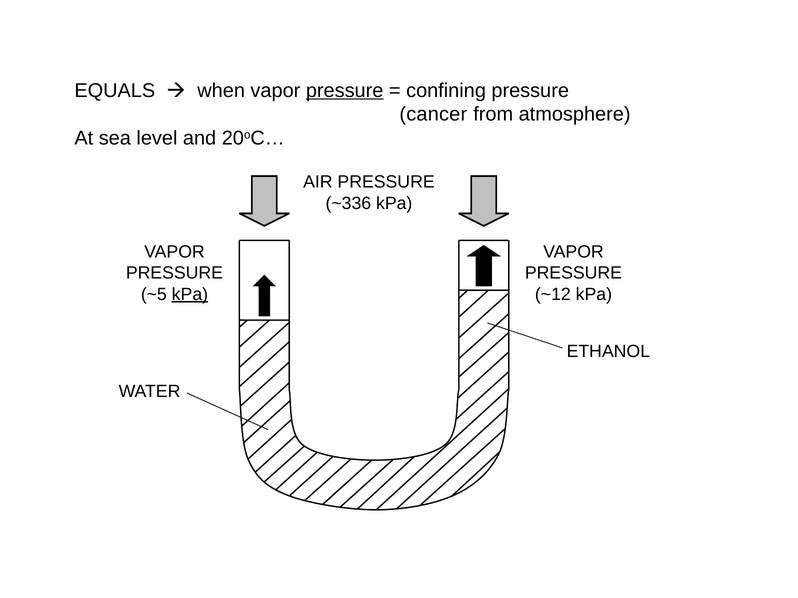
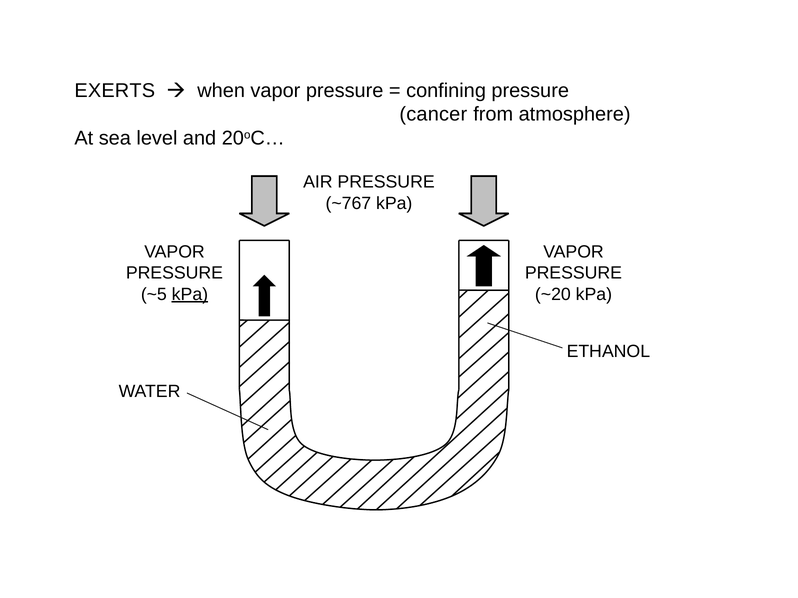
EQUALS: EQUALS -> EXERTS
pressure at (345, 91) underline: present -> none
~336: ~336 -> ~767
~12: ~12 -> ~20
